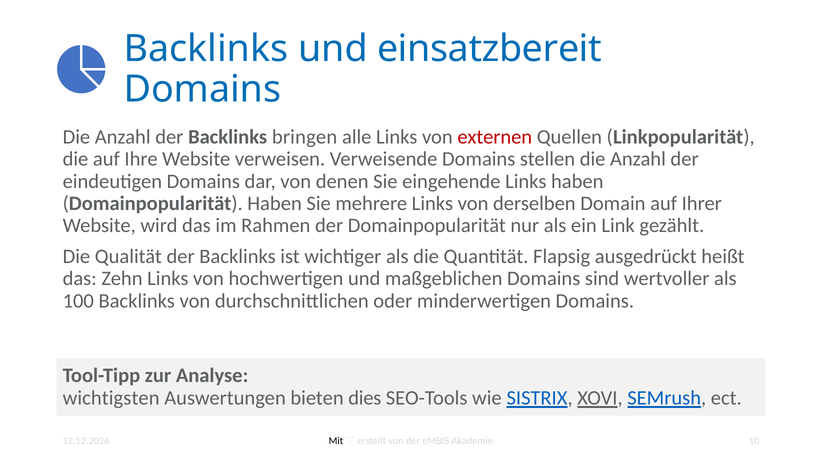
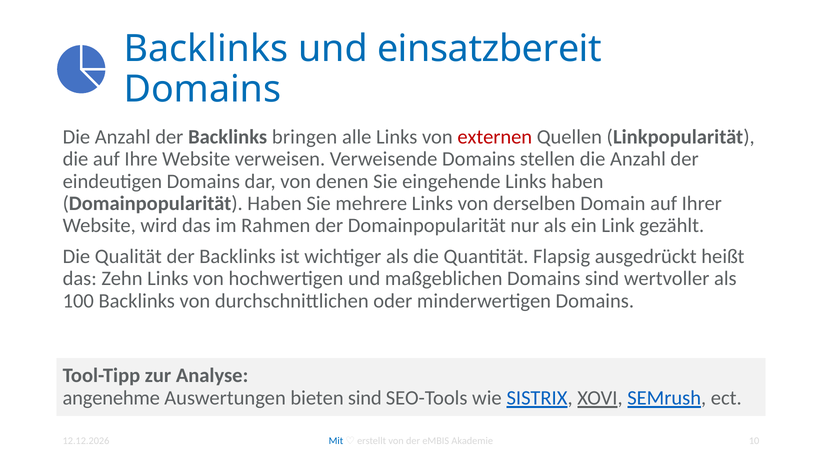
wichtigsten: wichtigsten -> angenehme
bieten dies: dies -> sind
Mit colour: black -> blue
